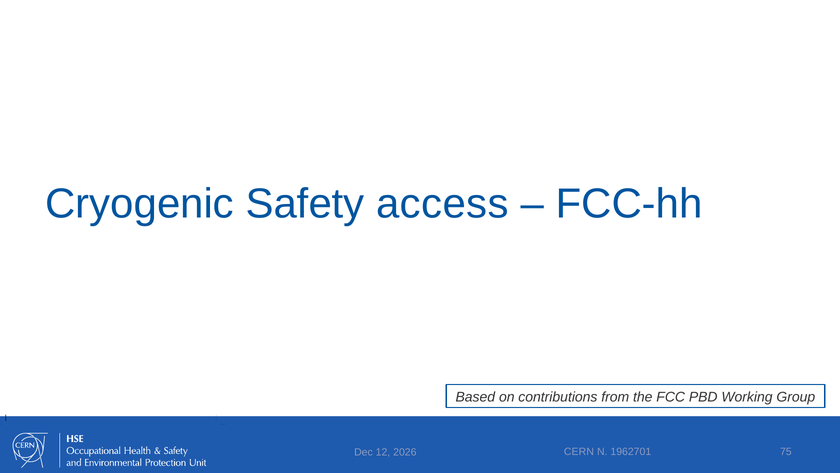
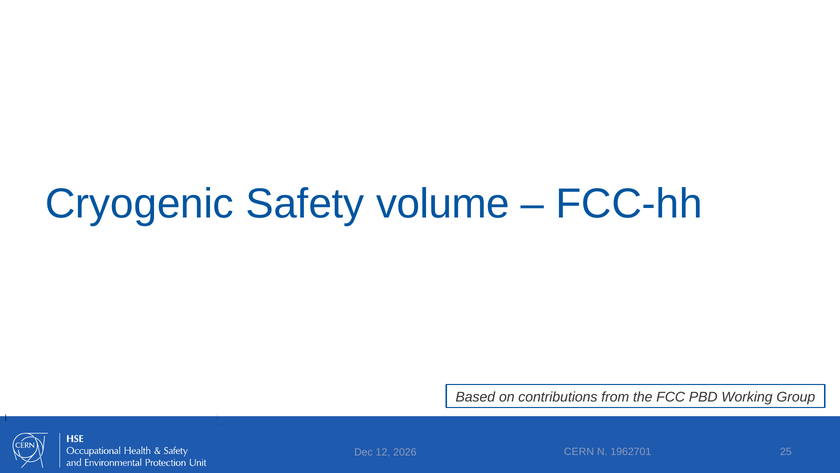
access: access -> volume
75: 75 -> 25
